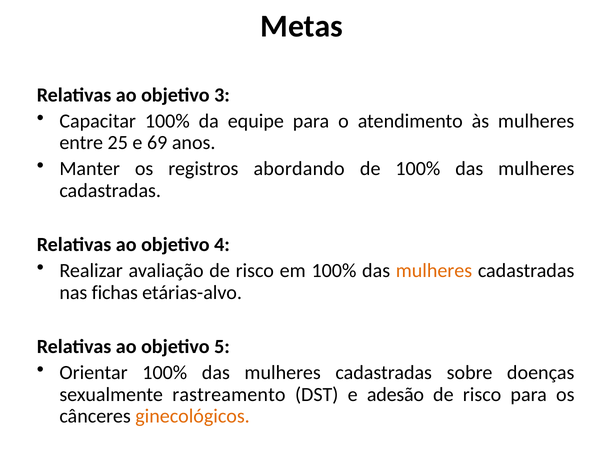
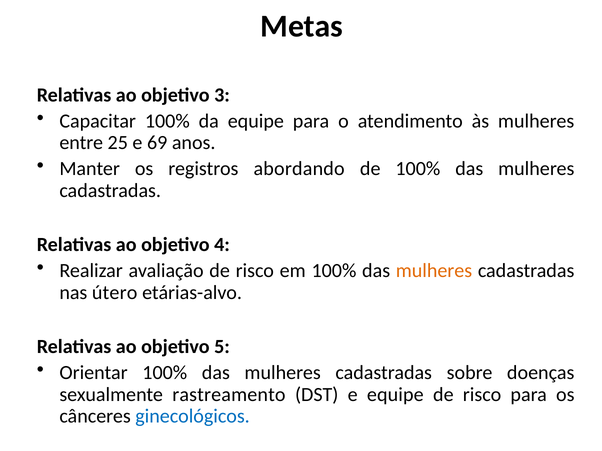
fichas: fichas -> útero
e adesão: adesão -> equipe
ginecológicos colour: orange -> blue
